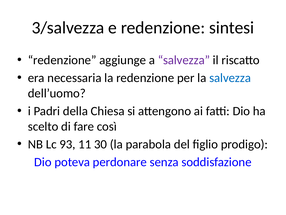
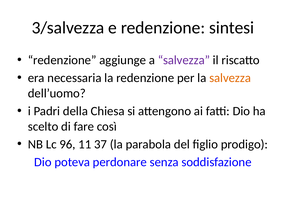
salvezza at (230, 78) colour: blue -> orange
93: 93 -> 96
30: 30 -> 37
